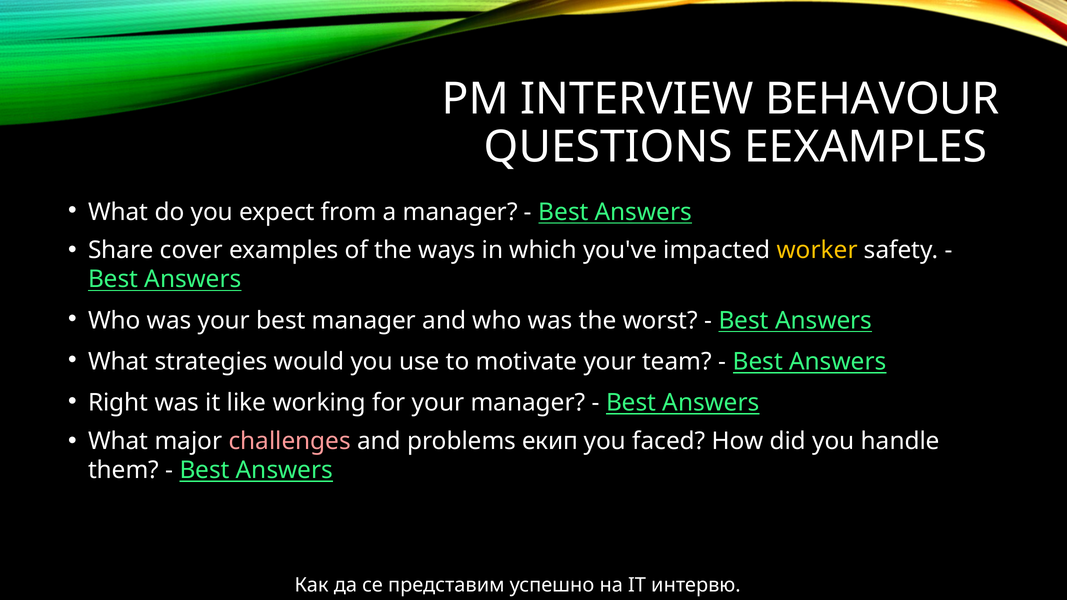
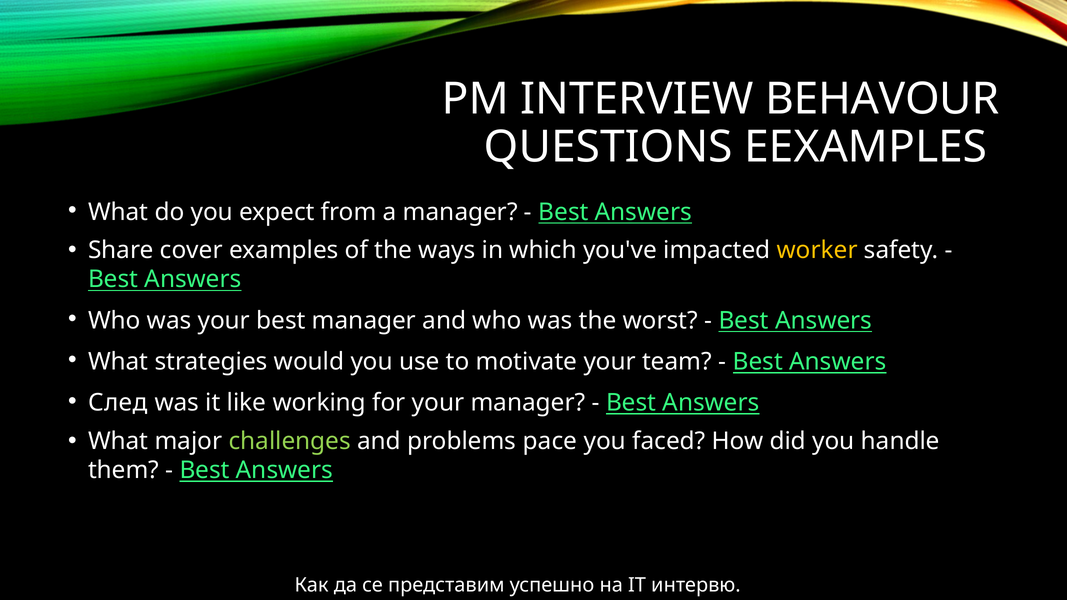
Right: Right -> След
challenges colour: pink -> light green
екип: екип -> pace
